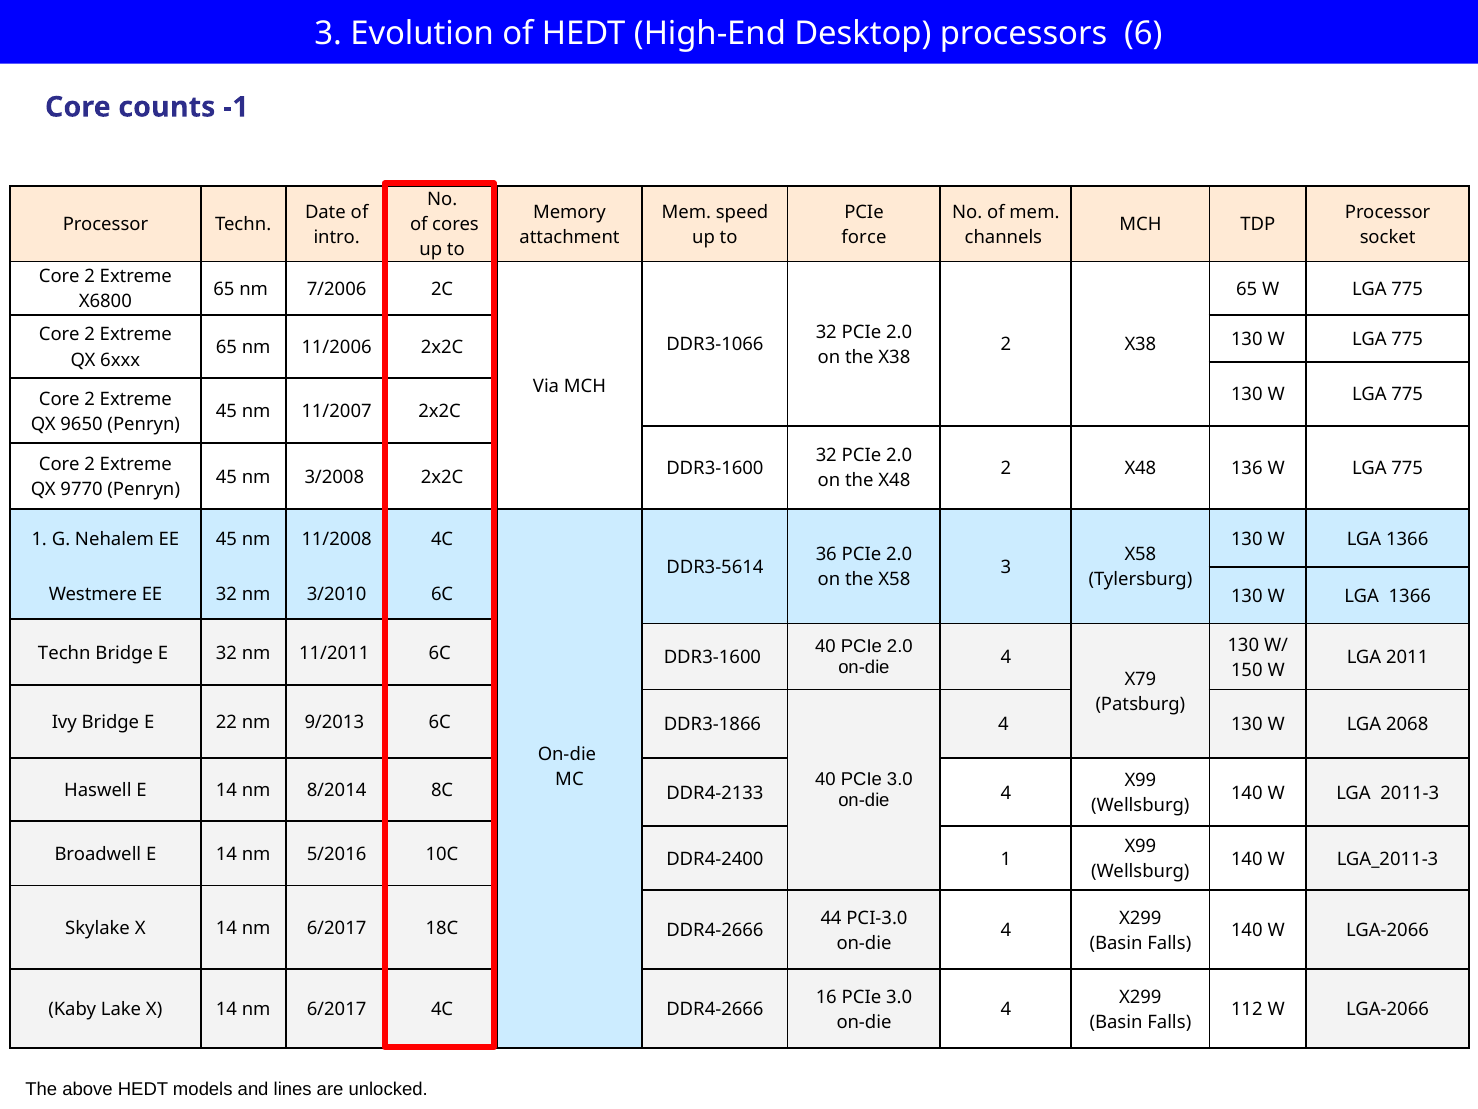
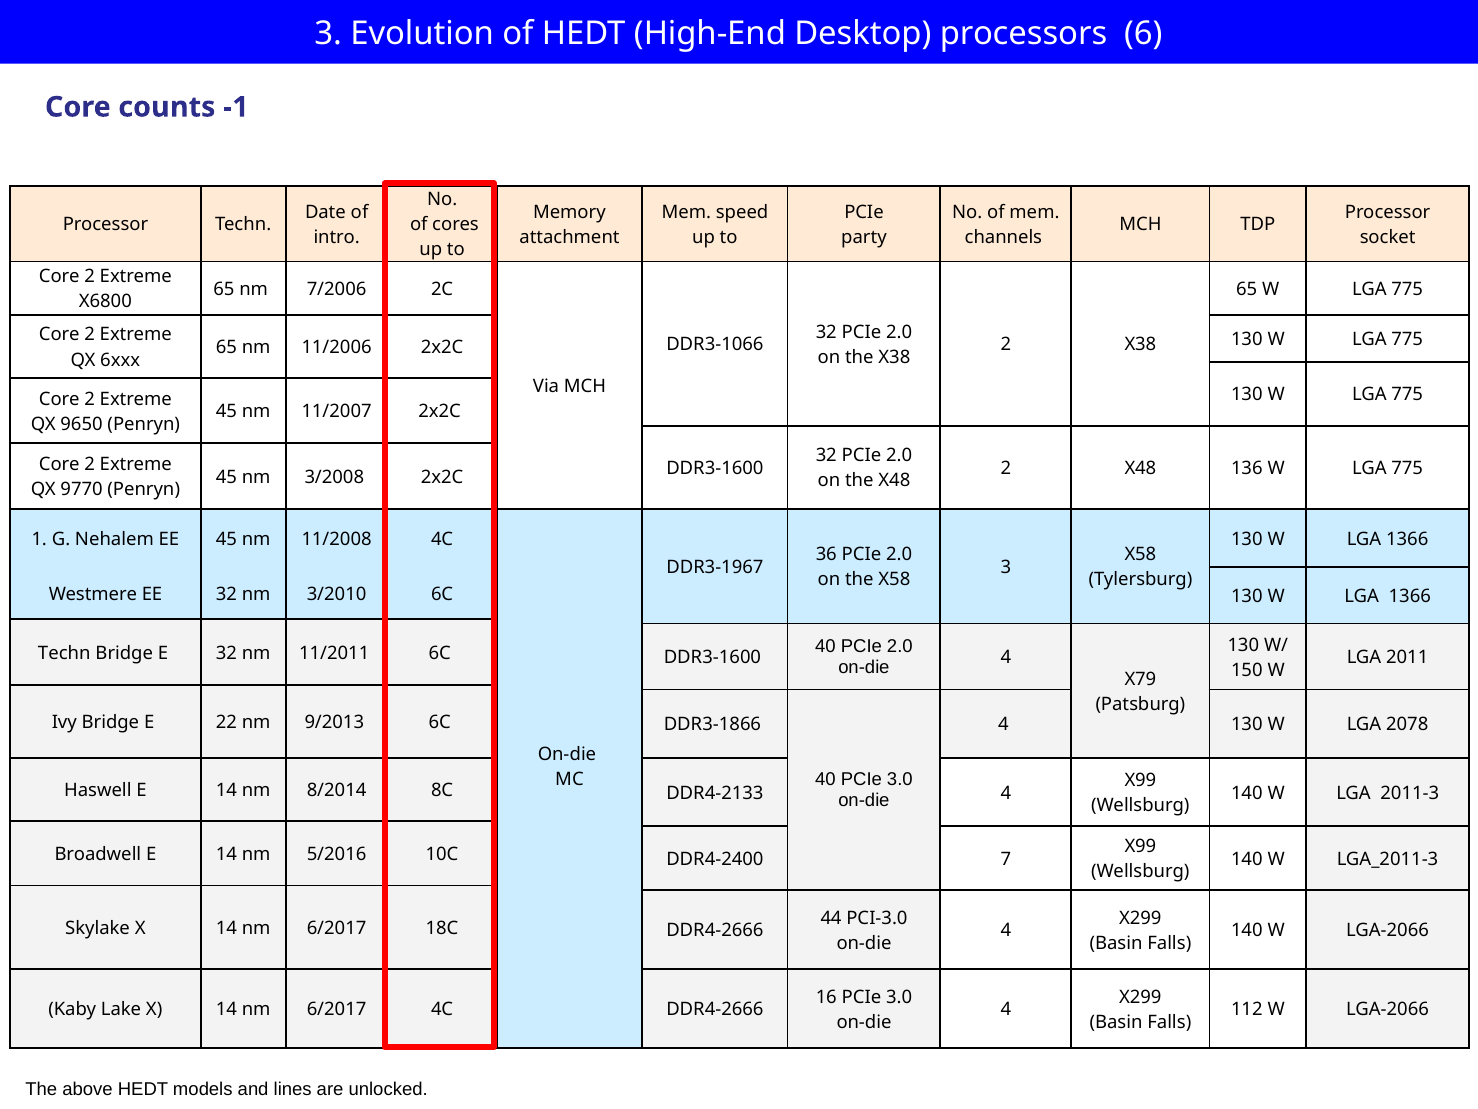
force: force -> party
DDR3-5614: DDR3-5614 -> DDR3-1967
2068: 2068 -> 2078
DDR4-2400 1: 1 -> 7
